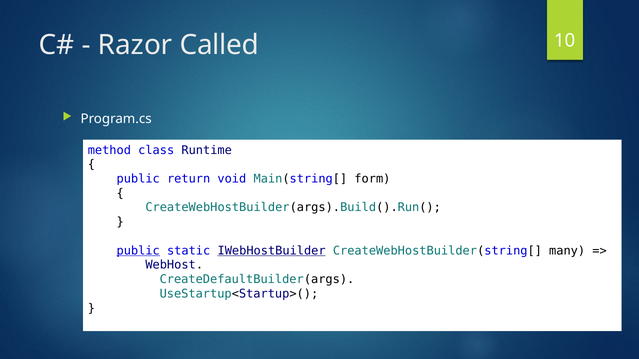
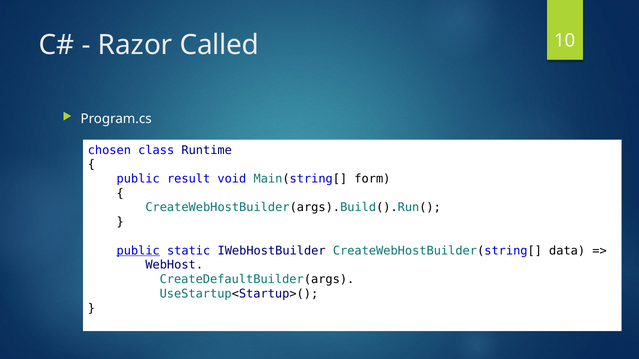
method: method -> chosen
return: return -> result
IWebHostBuilder underline: present -> none
many: many -> data
